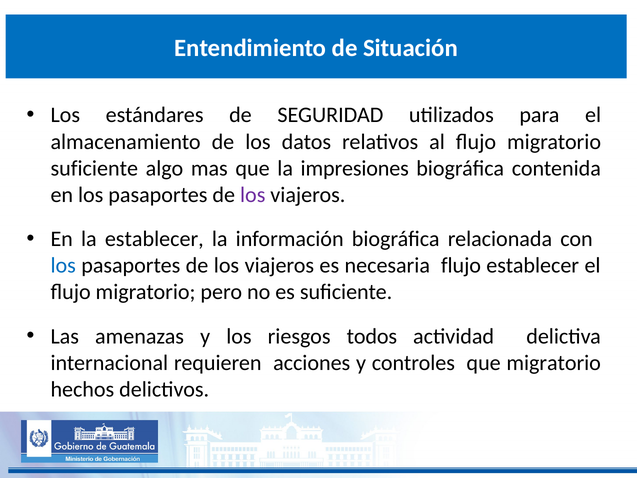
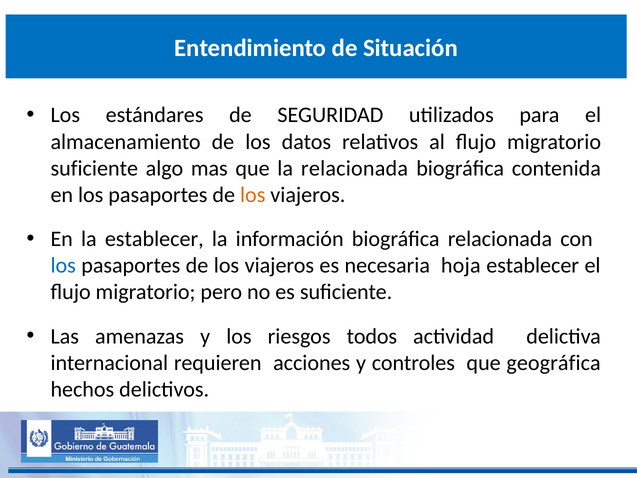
la impresiones: impresiones -> relacionada
los at (253, 195) colour: purple -> orange
necesaria flujo: flujo -> hoja
que migratorio: migratorio -> geográfica
